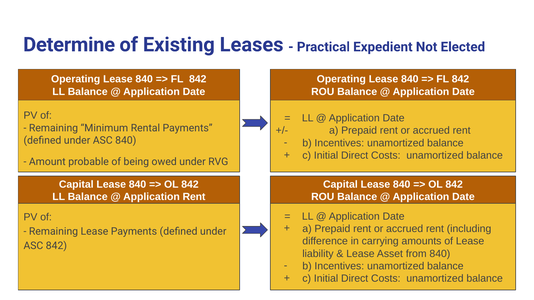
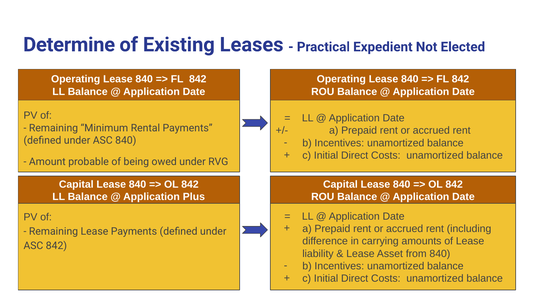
Application Rent: Rent -> Plus
